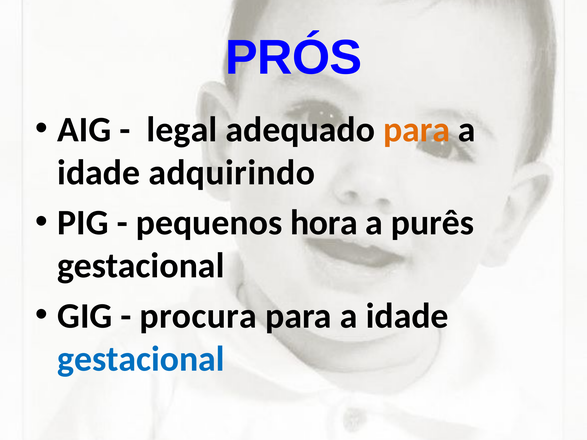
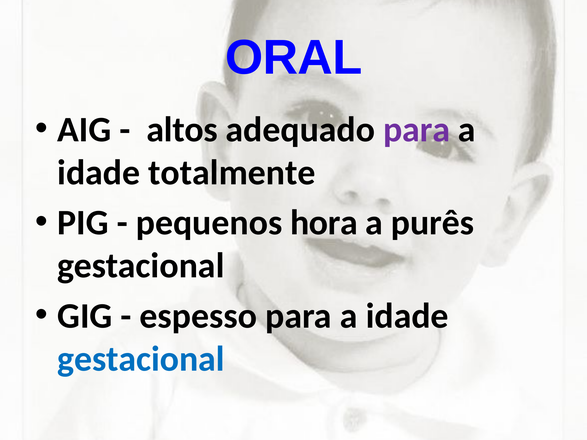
PRÓS: PRÓS -> ORAL
legal: legal -> altos
para at (417, 130) colour: orange -> purple
adquirindo: adquirindo -> totalmente
procura: procura -> espesso
